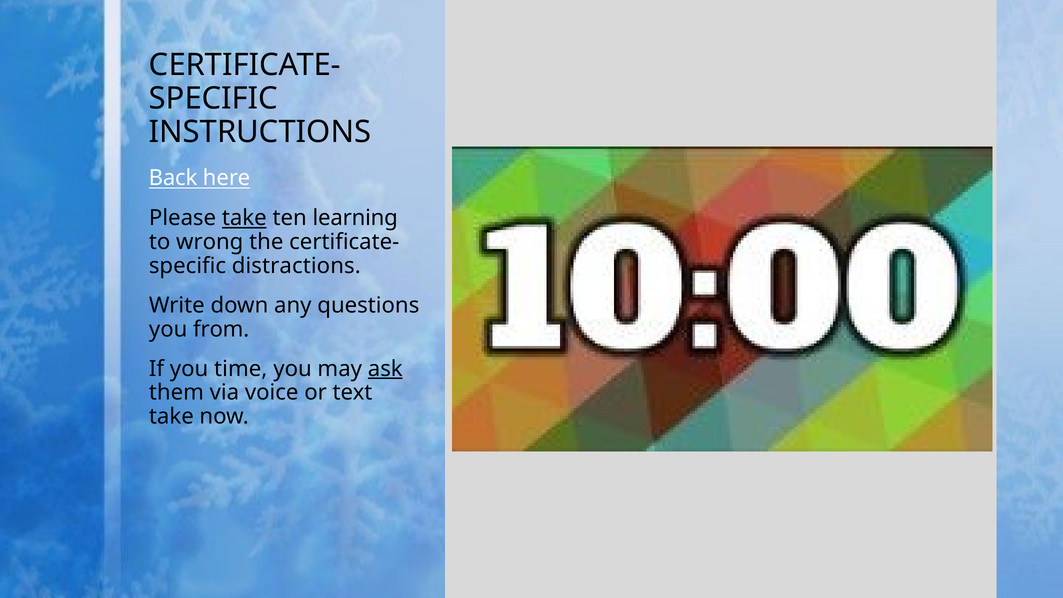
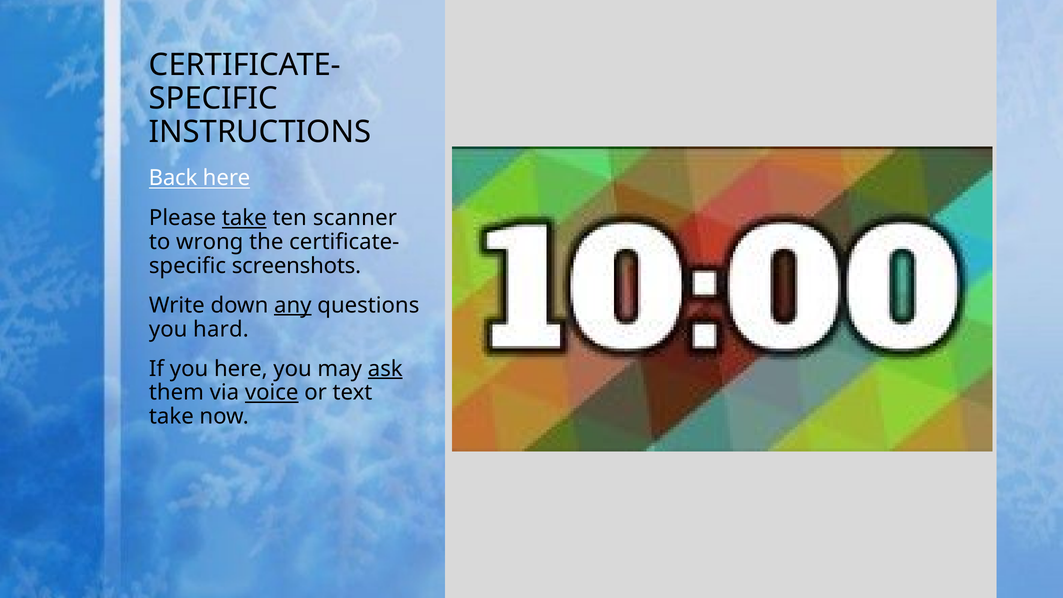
learning: learning -> scanner
distractions: distractions -> screenshots
any underline: none -> present
from: from -> hard
you time: time -> here
voice underline: none -> present
